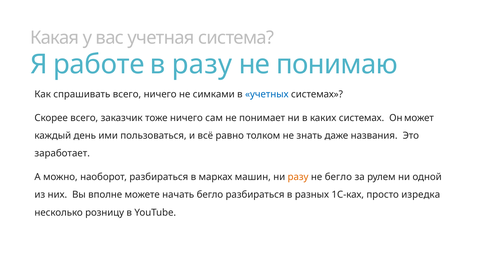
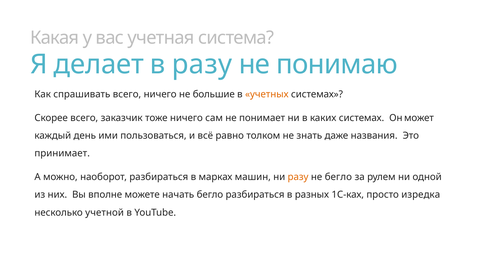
работе: работе -> делает
симками: симками -> большие
учетных colour: blue -> orange
заработает: заработает -> принимает
розницу: розницу -> учетной
